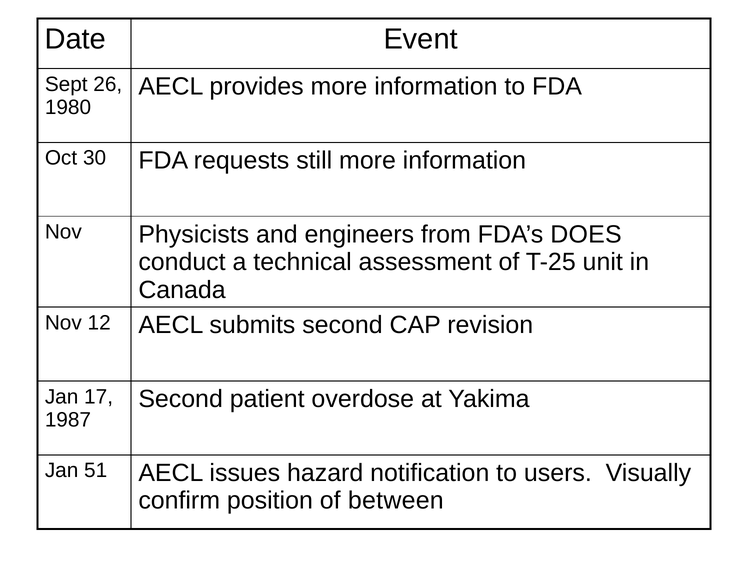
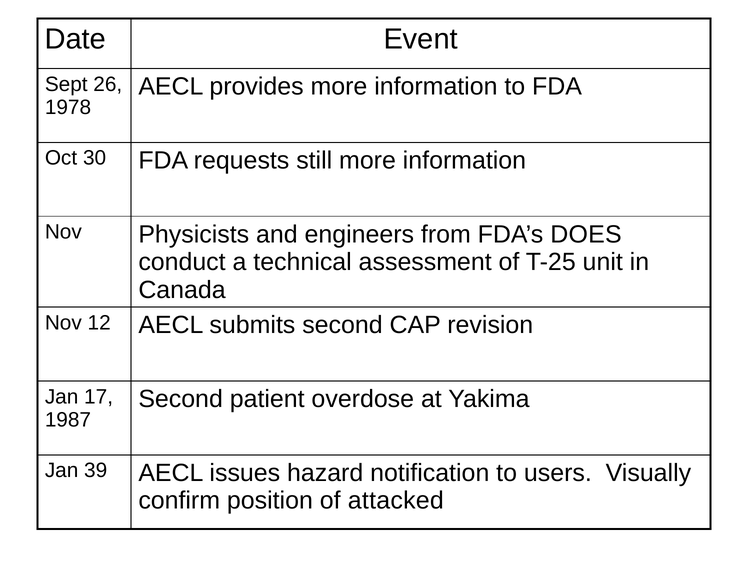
1980: 1980 -> 1978
51: 51 -> 39
between: between -> attacked
